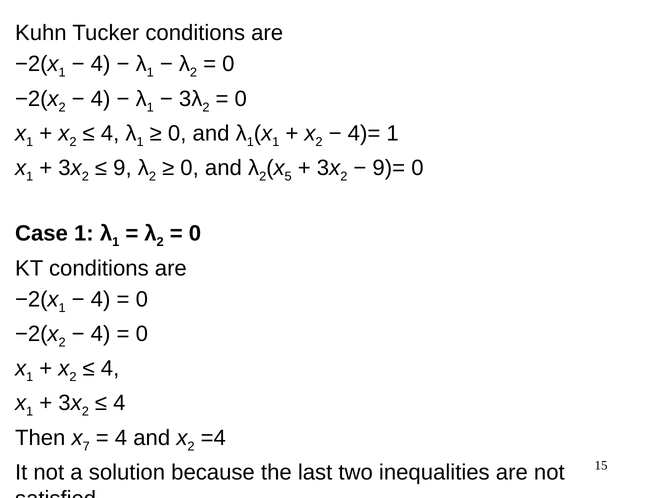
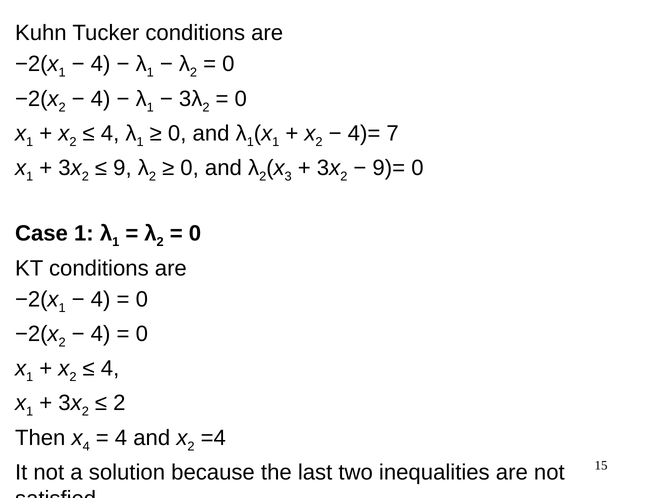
4)= 1: 1 -> 7
5: 5 -> 3
4 at (119, 403): 4 -> 2
7 at (86, 446): 7 -> 4
